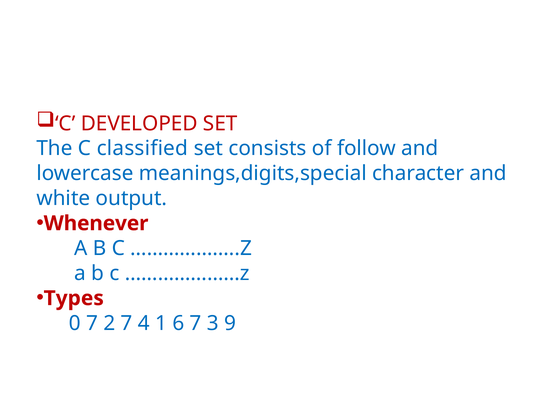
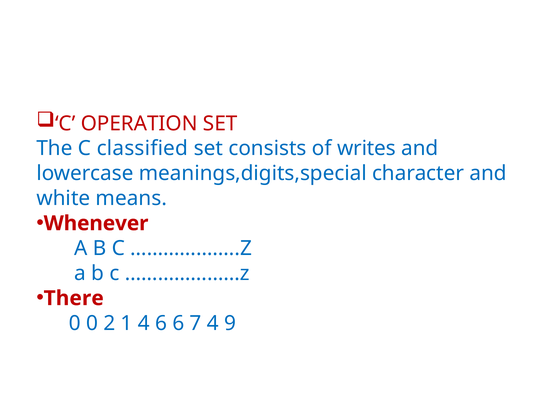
DEVELOPED: DEVELOPED -> OPERATION
follow: follow -> writes
output: output -> means
Types: Types -> There
0 7: 7 -> 0
2 7: 7 -> 1
4 1: 1 -> 6
7 3: 3 -> 4
